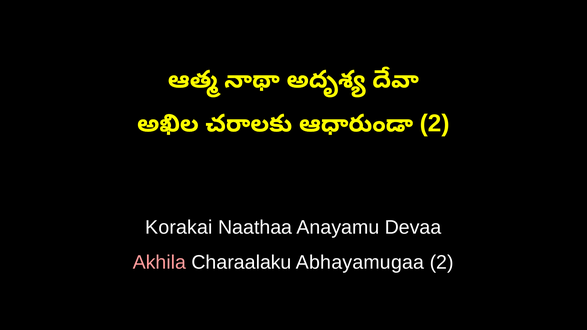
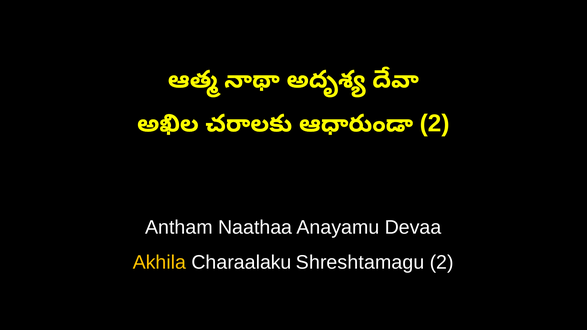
Korakai: Korakai -> Antham
Akhila colour: pink -> yellow
Abhayamugaa: Abhayamugaa -> Shreshtamagu
